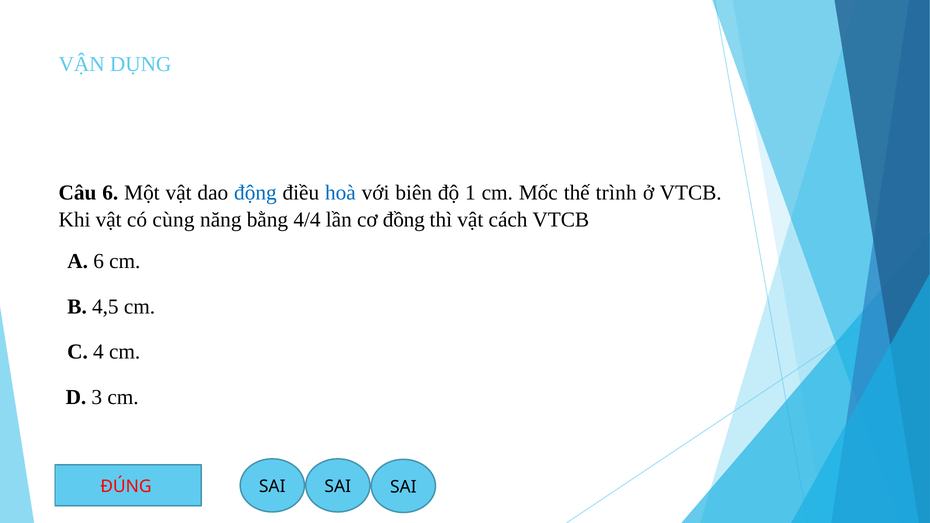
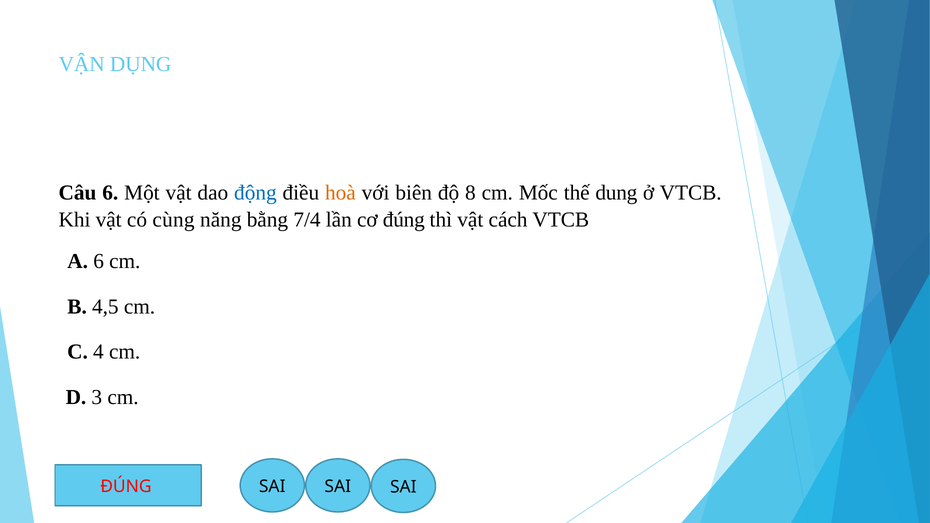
hoà colour: blue -> orange
1: 1 -> 8
trình: trình -> dung
4/4: 4/4 -> 7/4
cơ đồng: đồng -> đúng
